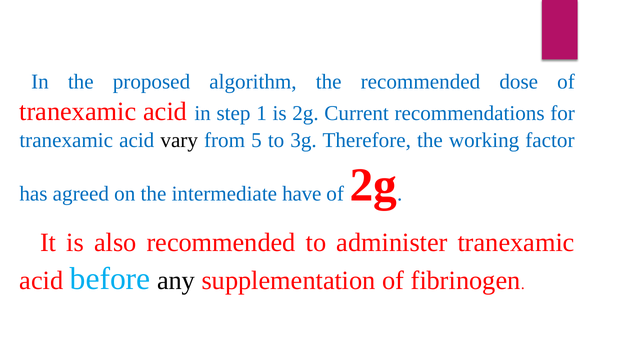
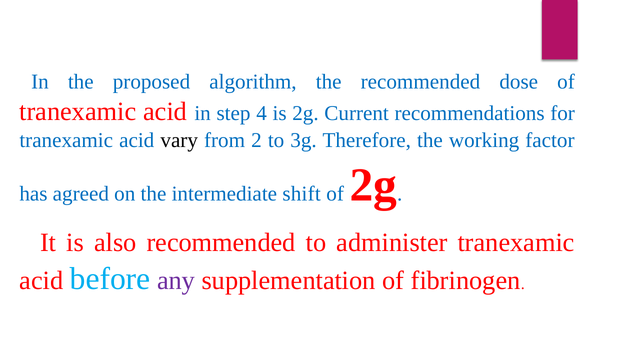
1: 1 -> 4
5: 5 -> 2
have: have -> shift
any colour: black -> purple
